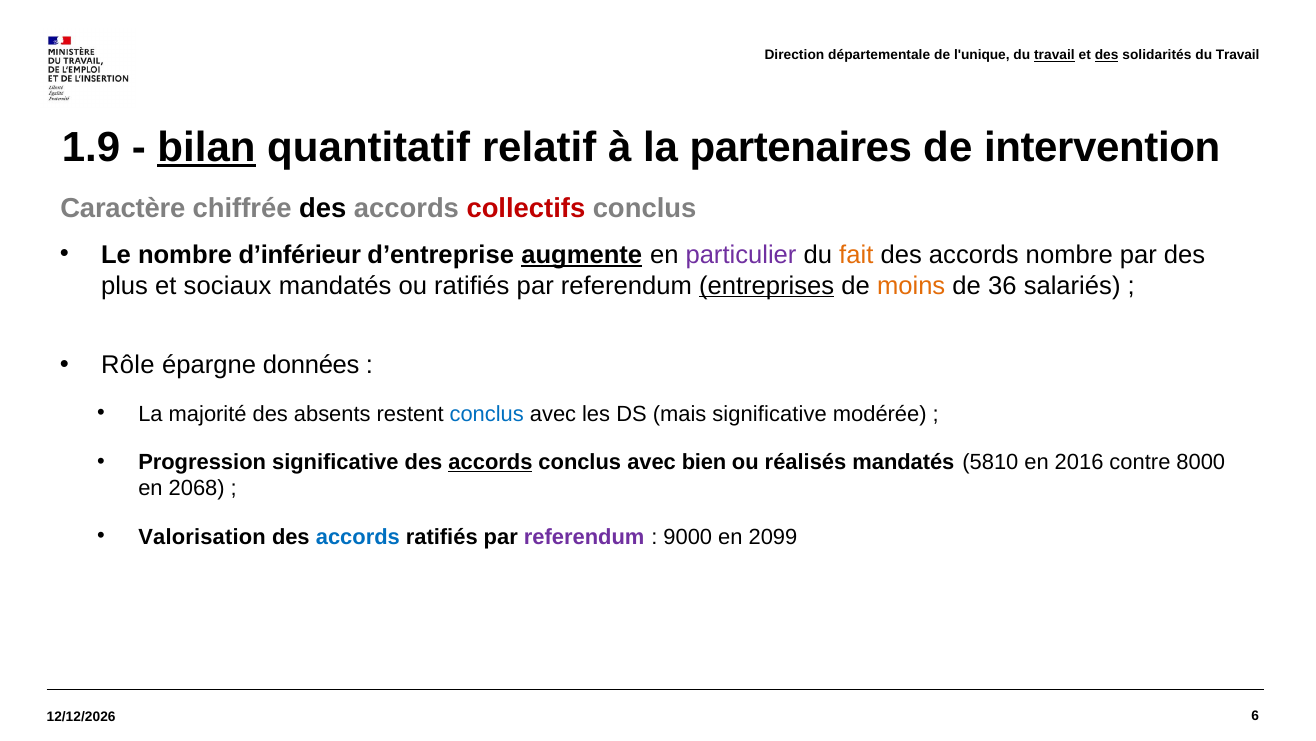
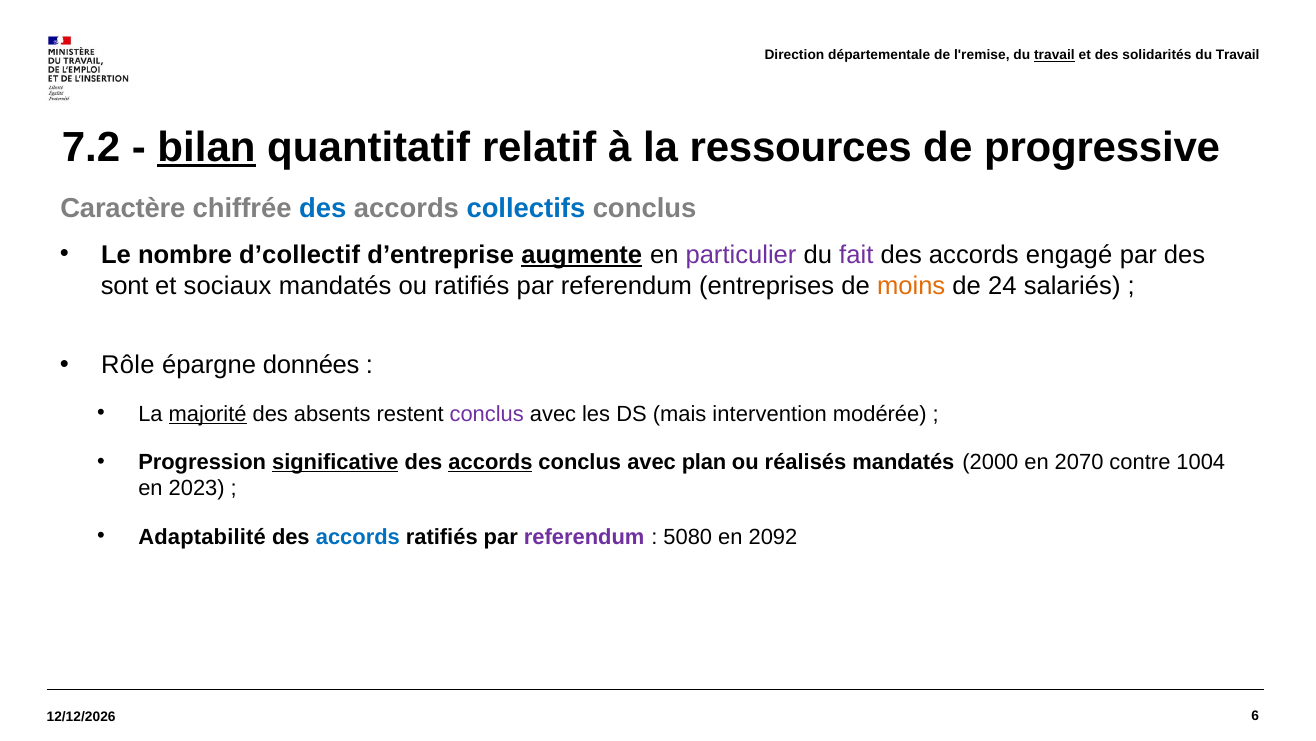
l'unique: l'unique -> l'remise
des at (1107, 55) underline: present -> none
1.9: 1.9 -> 7.2
partenaires: partenaires -> ressources
intervention: intervention -> progressive
des at (323, 208) colour: black -> blue
collectifs colour: red -> blue
d’inférieur: d’inférieur -> d’collectif
fait colour: orange -> purple
accords nombre: nombre -> engagé
plus: plus -> sont
entreprises underline: present -> none
36: 36 -> 24
majorité underline: none -> present
conclus at (487, 413) colour: blue -> purple
mais significative: significative -> intervention
significative at (335, 462) underline: none -> present
bien: bien -> plan
5810: 5810 -> 2000
2016: 2016 -> 2070
8000: 8000 -> 1004
2068: 2068 -> 2023
Valorisation: Valorisation -> Adaptabilité
9000: 9000 -> 5080
2099: 2099 -> 2092
